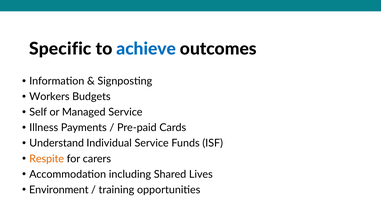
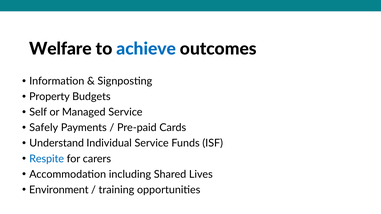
Specific: Specific -> Welfare
Workers: Workers -> Property
Illness: Illness -> Safely
Respite colour: orange -> blue
